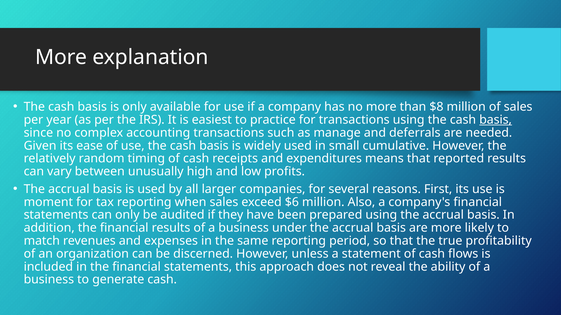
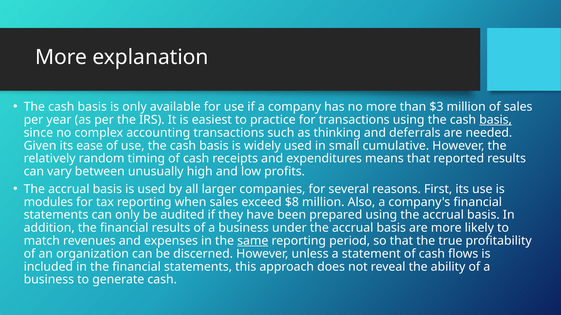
$8: $8 -> $3
manage: manage -> thinking
moment: moment -> modules
$6: $6 -> $8
same underline: none -> present
